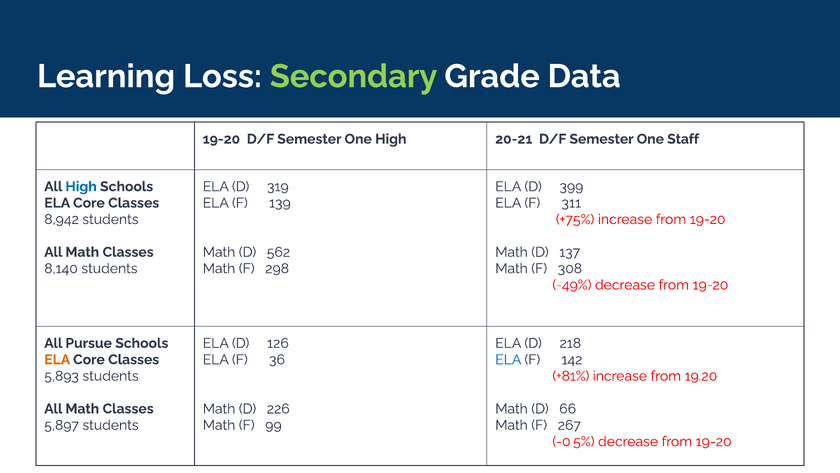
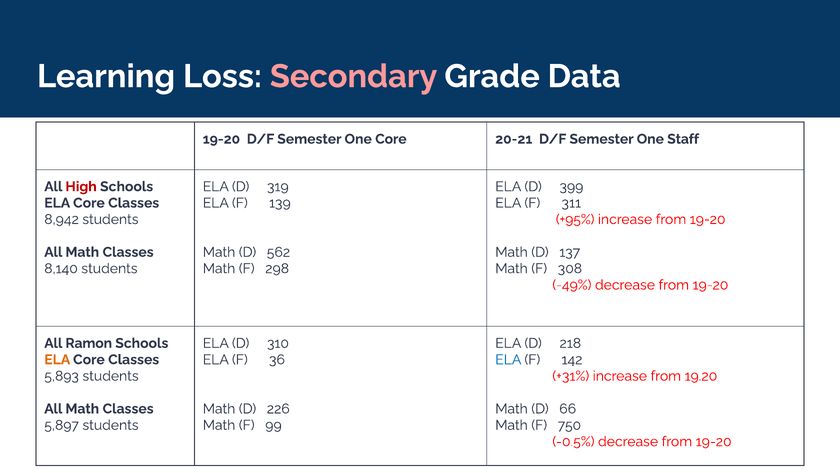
Secondary colour: light green -> pink
One High: High -> Core
High at (81, 186) colour: blue -> red
+75%: +75% -> +95%
Pursue: Pursue -> Ramon
126: 126 -> 310
+81%: +81% -> +31%
267: 267 -> 750
